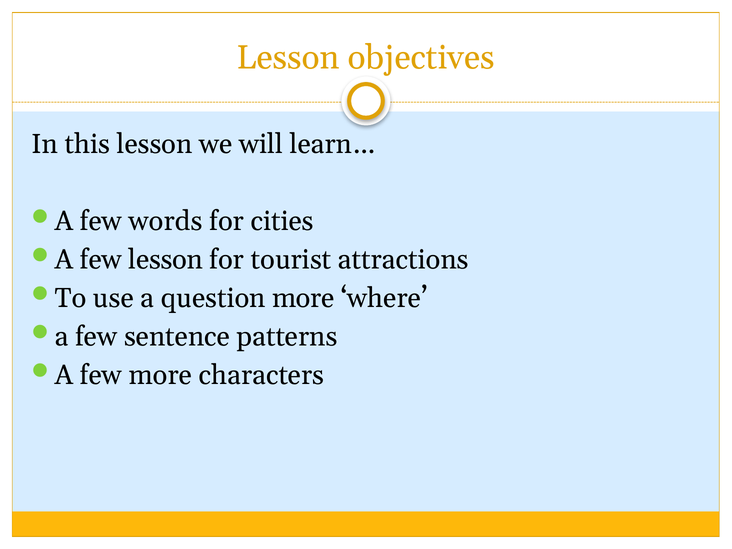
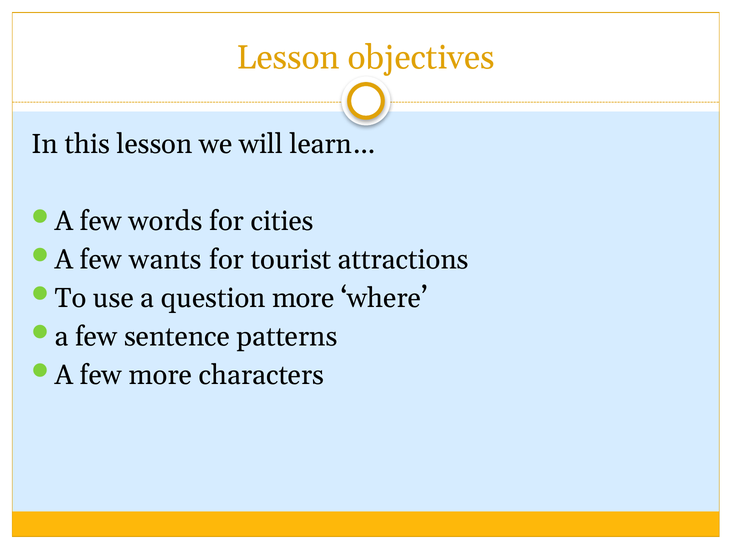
few lesson: lesson -> wants
